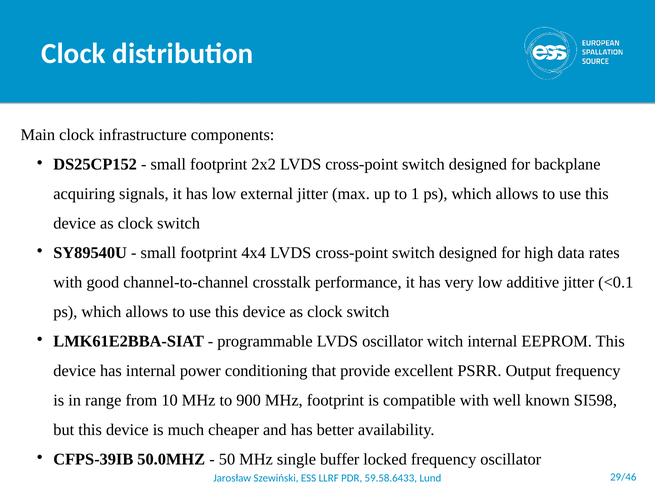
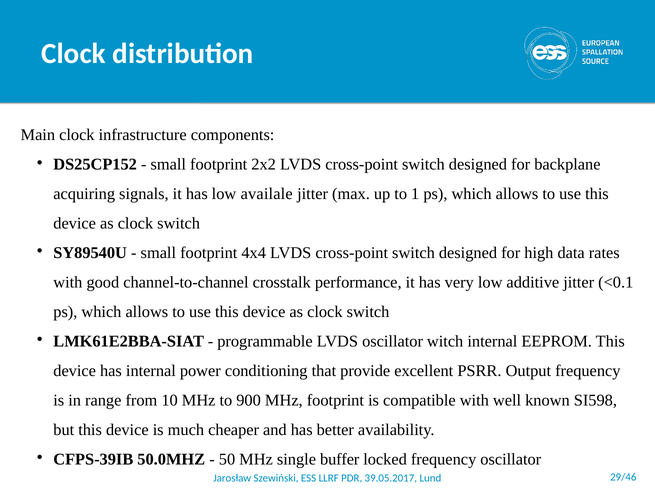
external: external -> availale
59.58.6433: 59.58.6433 -> 39.05.2017
